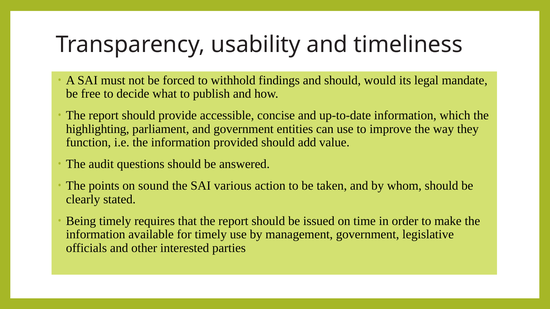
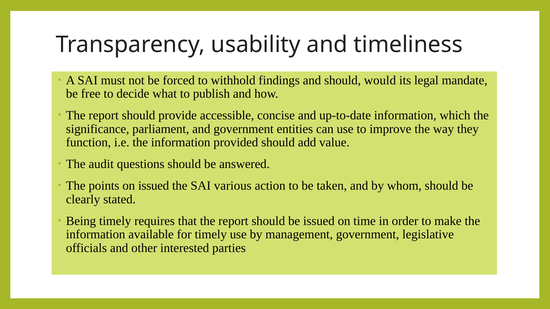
highlighting: highlighting -> significance
on sound: sound -> issued
